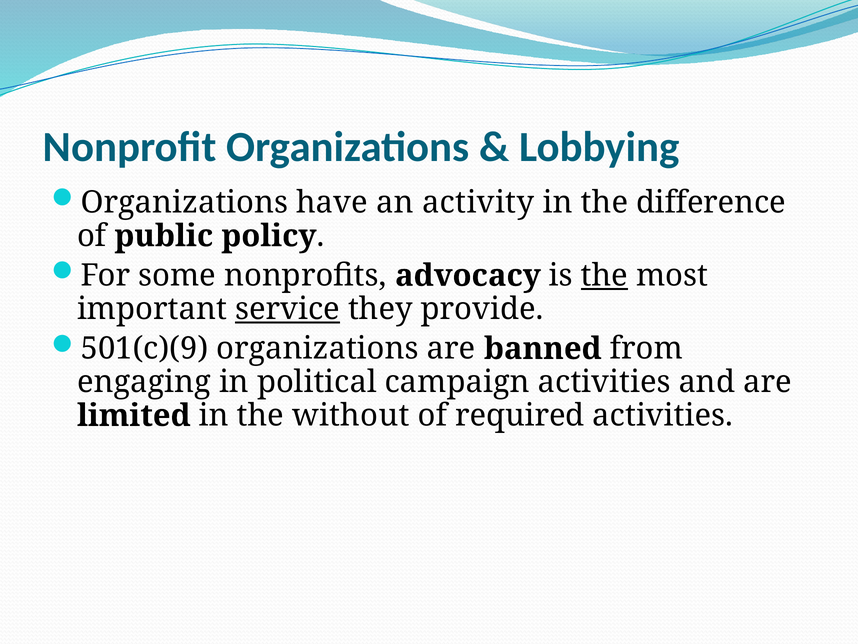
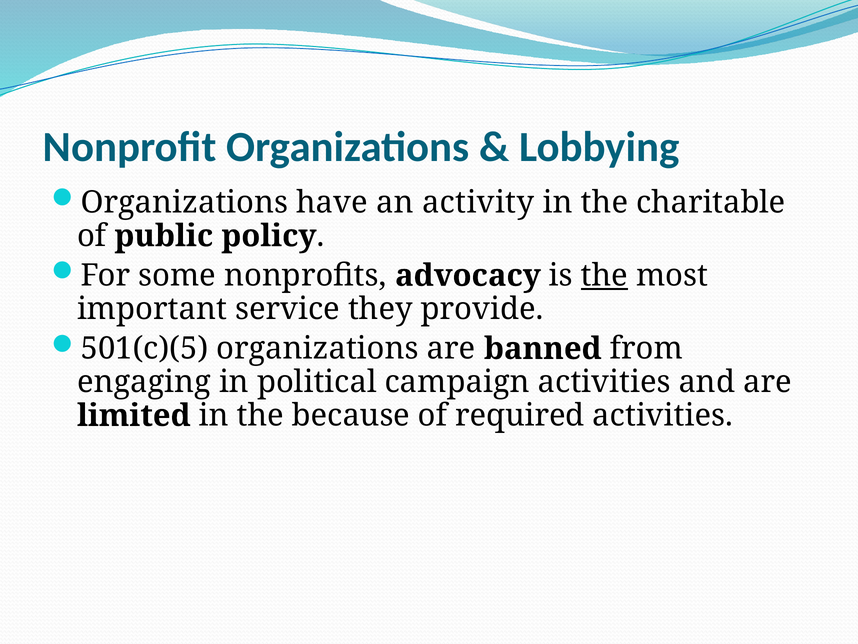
difference: difference -> charitable
service underline: present -> none
501(c)(9: 501(c)(9 -> 501(c)(5
without: without -> because
